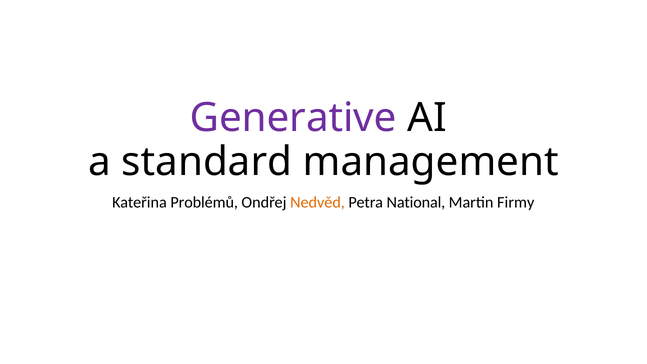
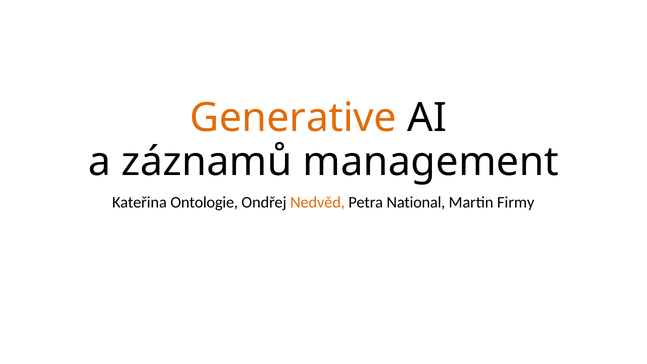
Generative colour: purple -> orange
standard: standard -> záznamů
Problémů: Problémů -> Ontologie
